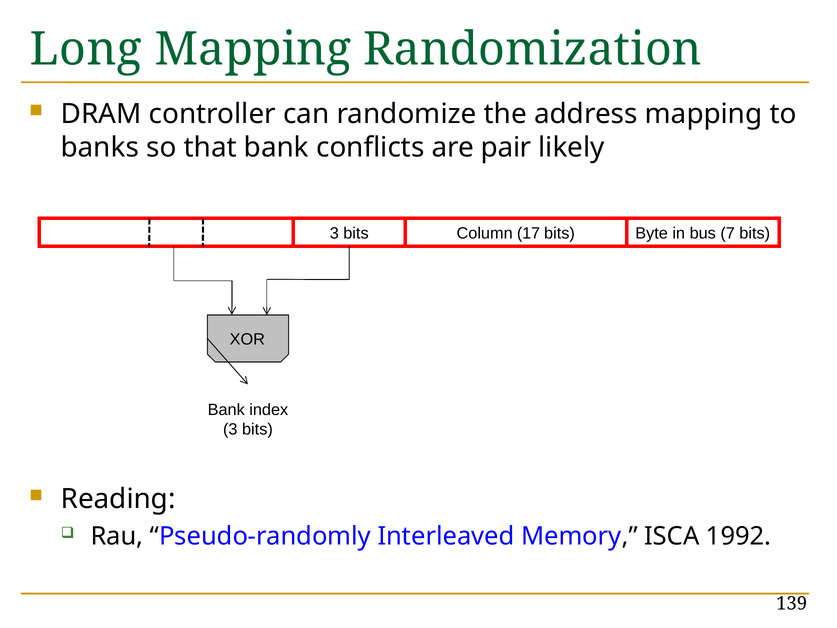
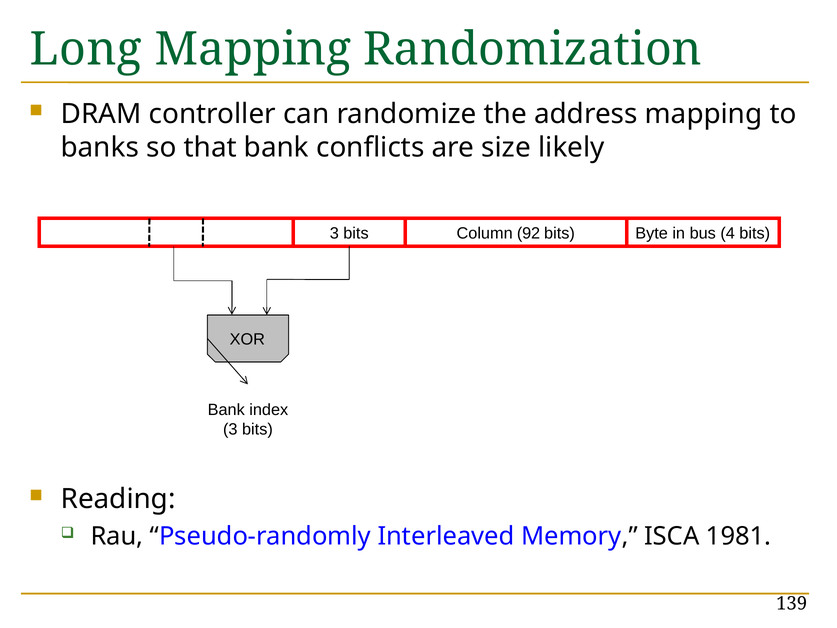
pair: pair -> size
17: 17 -> 92
7: 7 -> 4
1992: 1992 -> 1981
